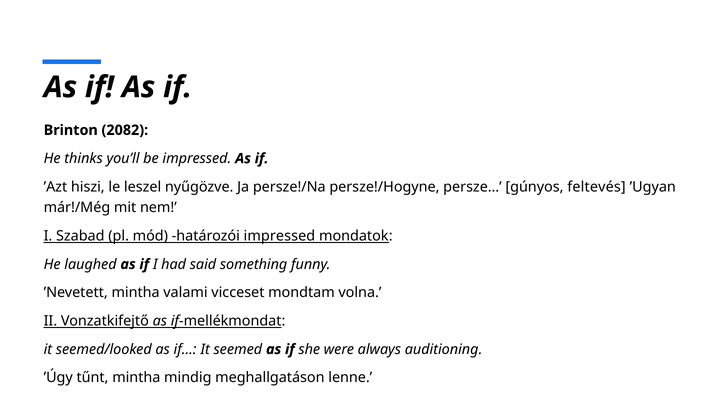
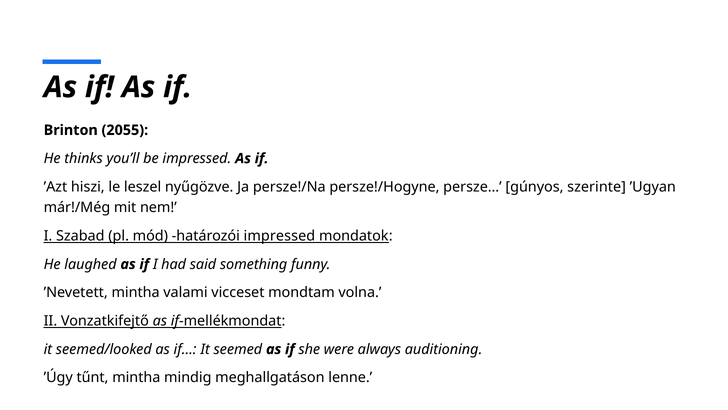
2082: 2082 -> 2055
feltevés: feltevés -> szerinte
